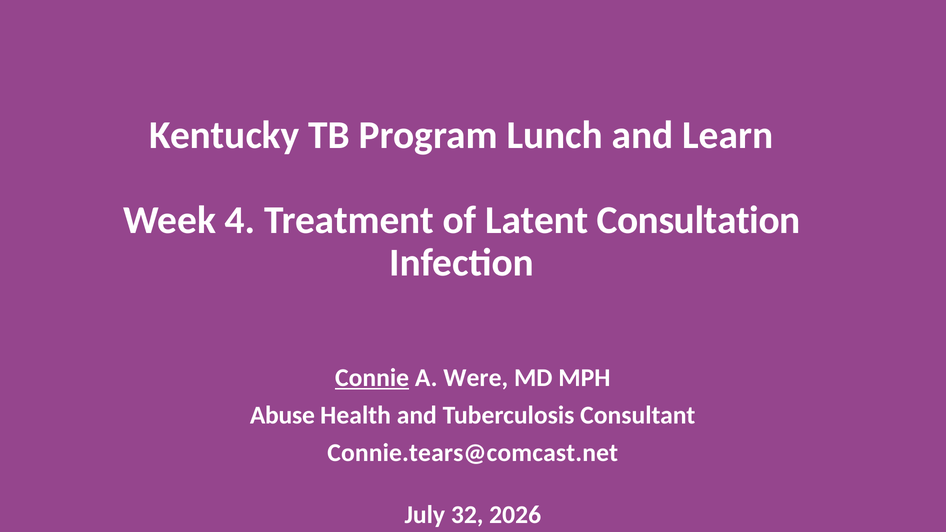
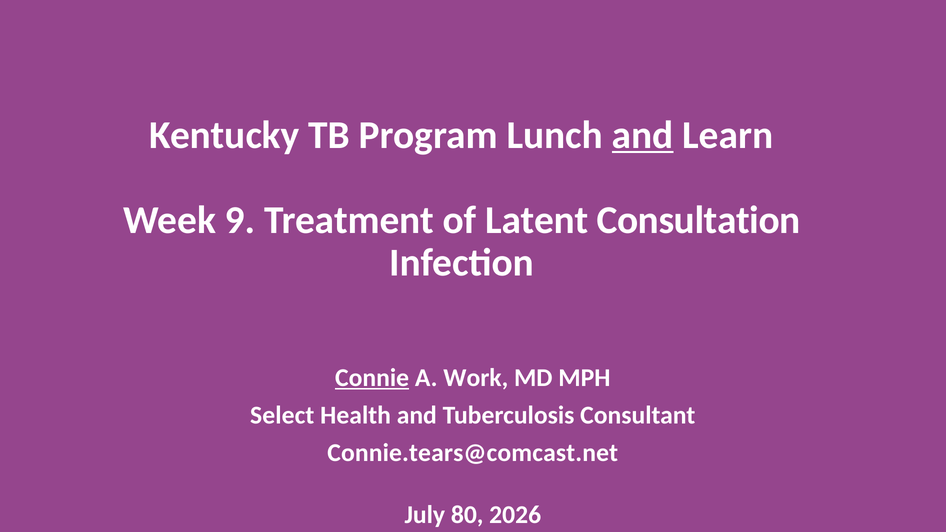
and at (643, 135) underline: none -> present
4: 4 -> 9
Were: Were -> Work
Abuse: Abuse -> Select
32: 32 -> 80
